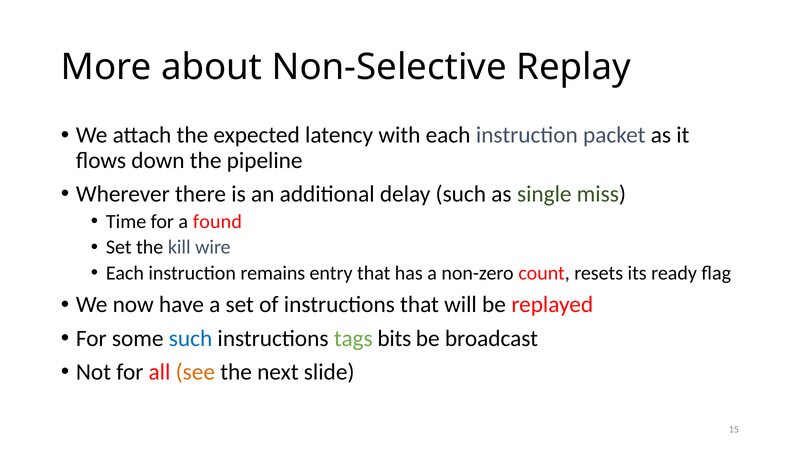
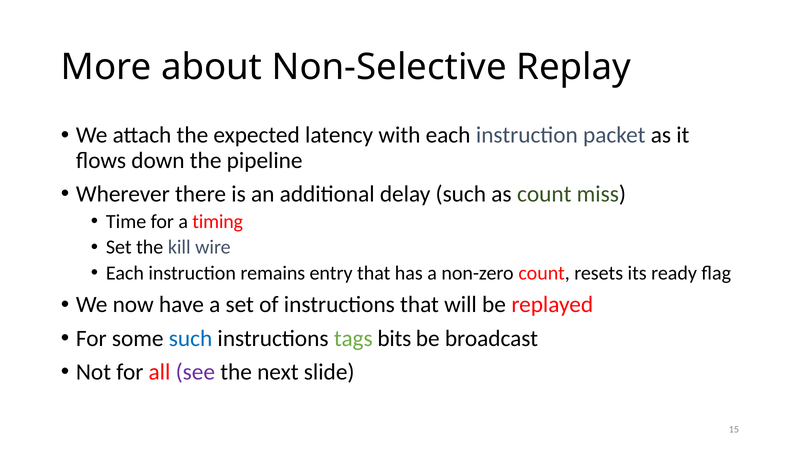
as single: single -> count
found: found -> timing
see colour: orange -> purple
